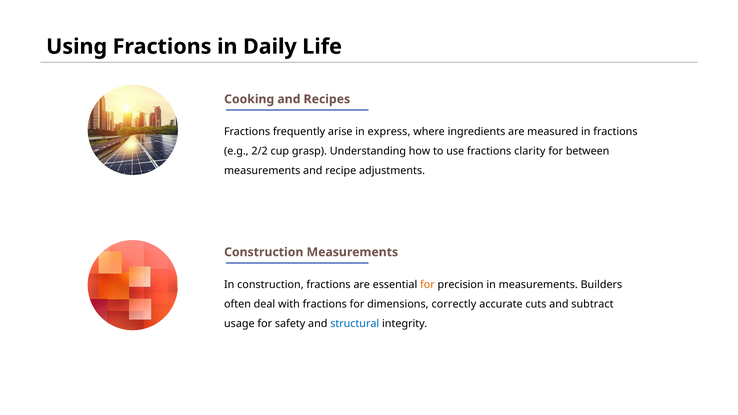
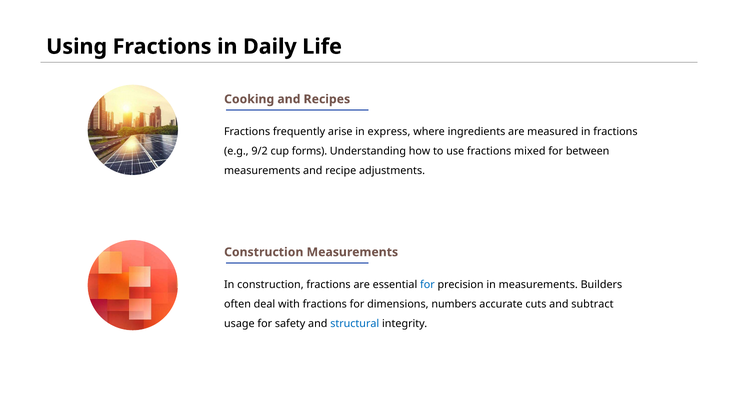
2/2: 2/2 -> 9/2
grasp: grasp -> forms
clarity: clarity -> mixed
for at (427, 285) colour: orange -> blue
correctly: correctly -> numbers
